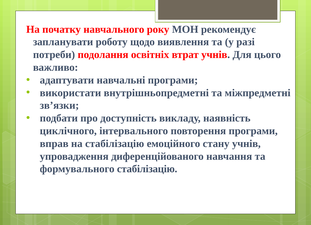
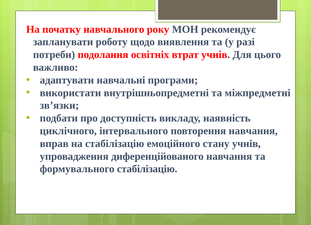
повторення програми: програми -> навчання
